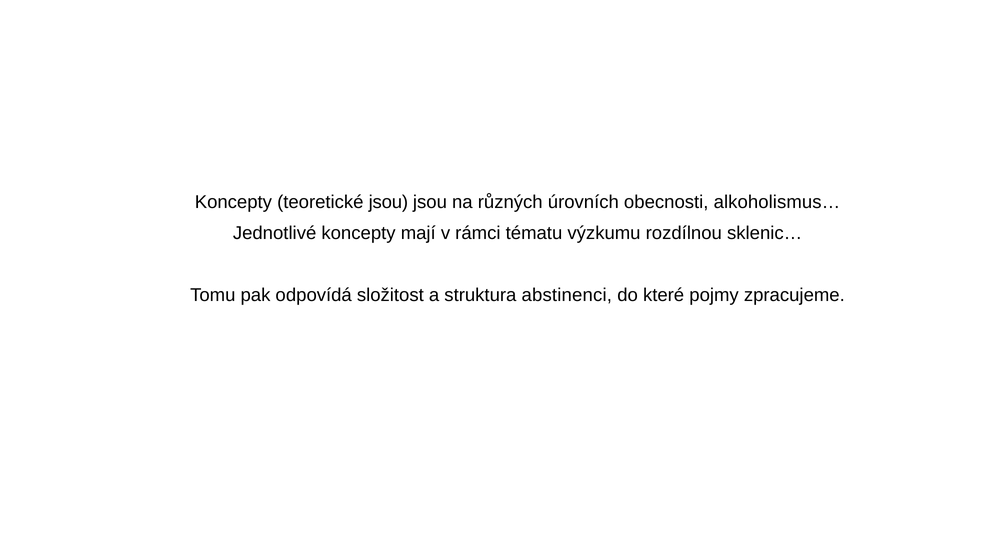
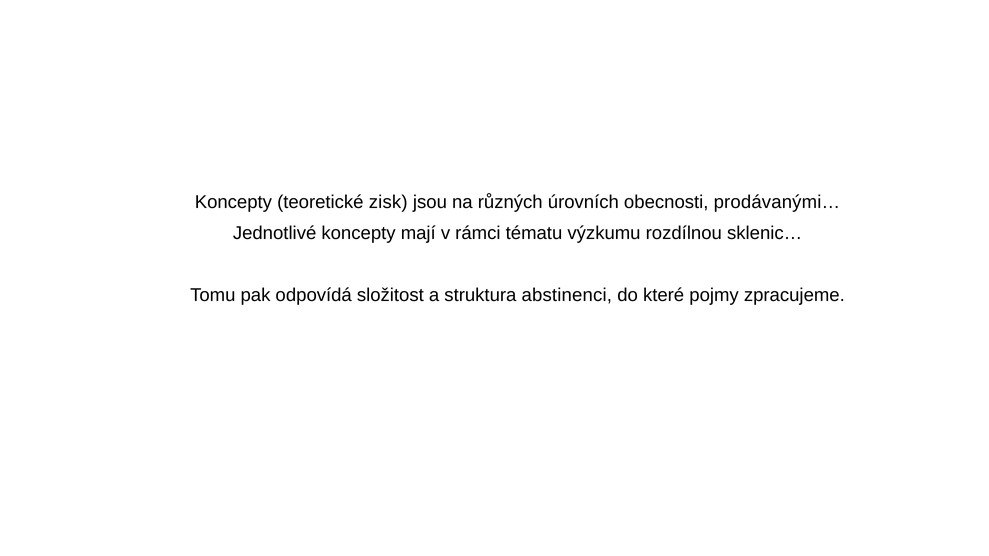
teoretické jsou: jsou -> zisk
alkoholismus…: alkoholismus… -> prodávanými…
